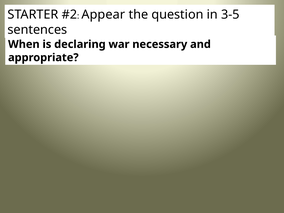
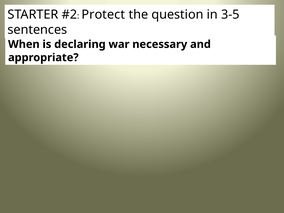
Appear: Appear -> Protect
